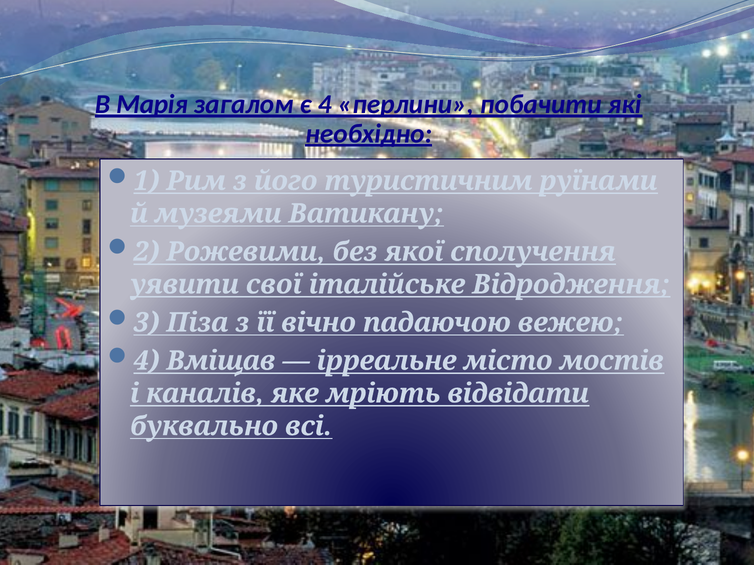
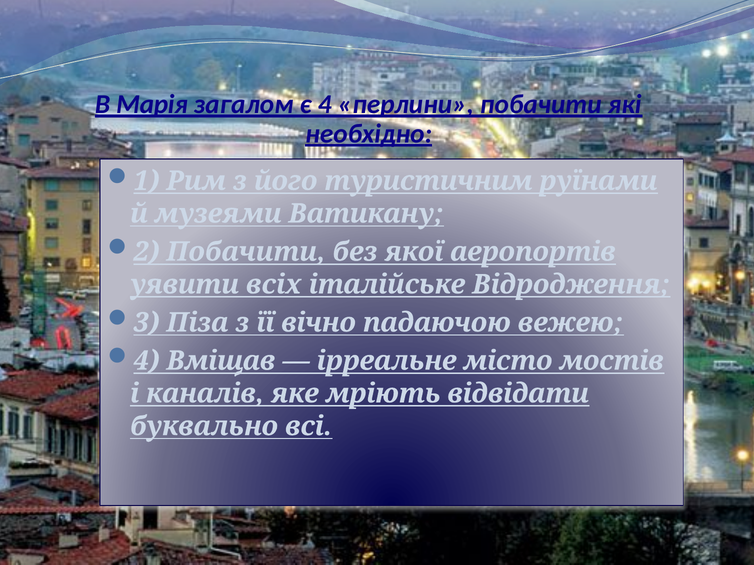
2 Рожевими: Рожевими -> Побачити
сполучення: сполучення -> аеропортів
свої: свої -> всіх
